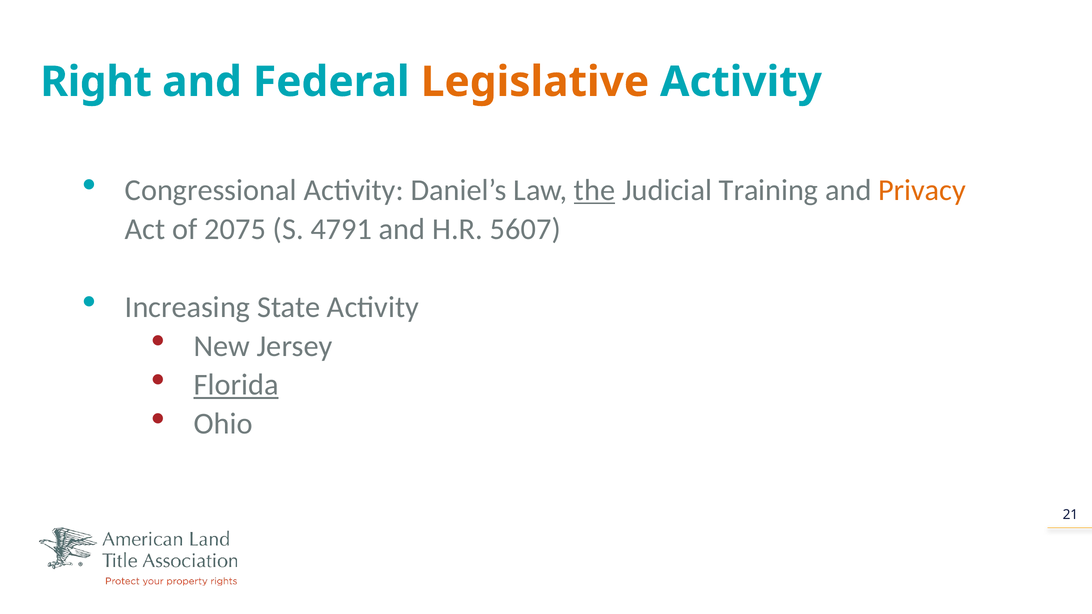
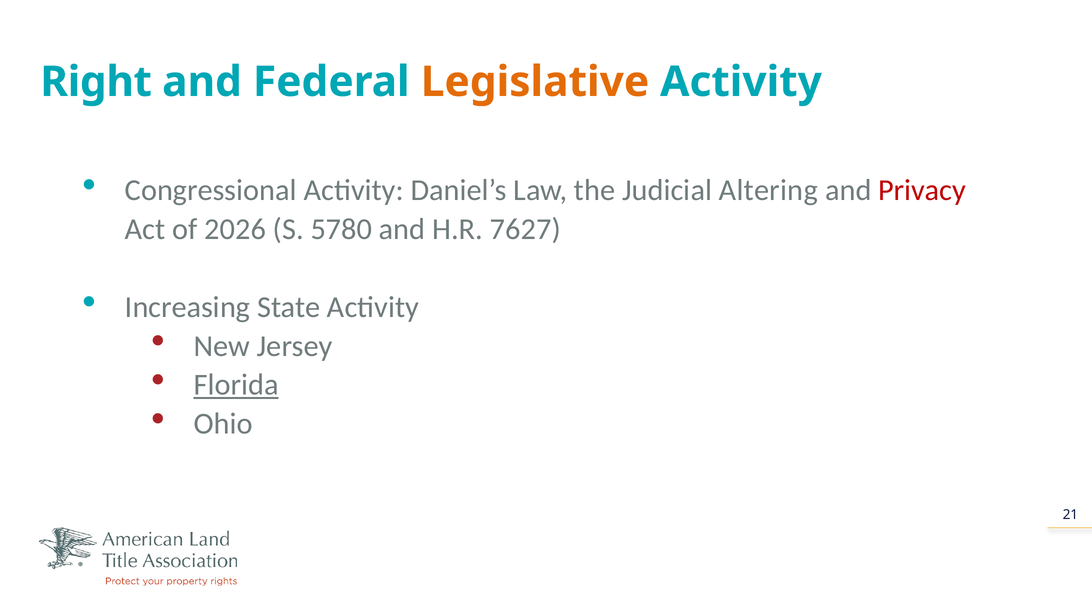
the underline: present -> none
Training: Training -> Altering
Privacy colour: orange -> red
2075: 2075 -> 2026
4791: 4791 -> 5780
5607: 5607 -> 7627
